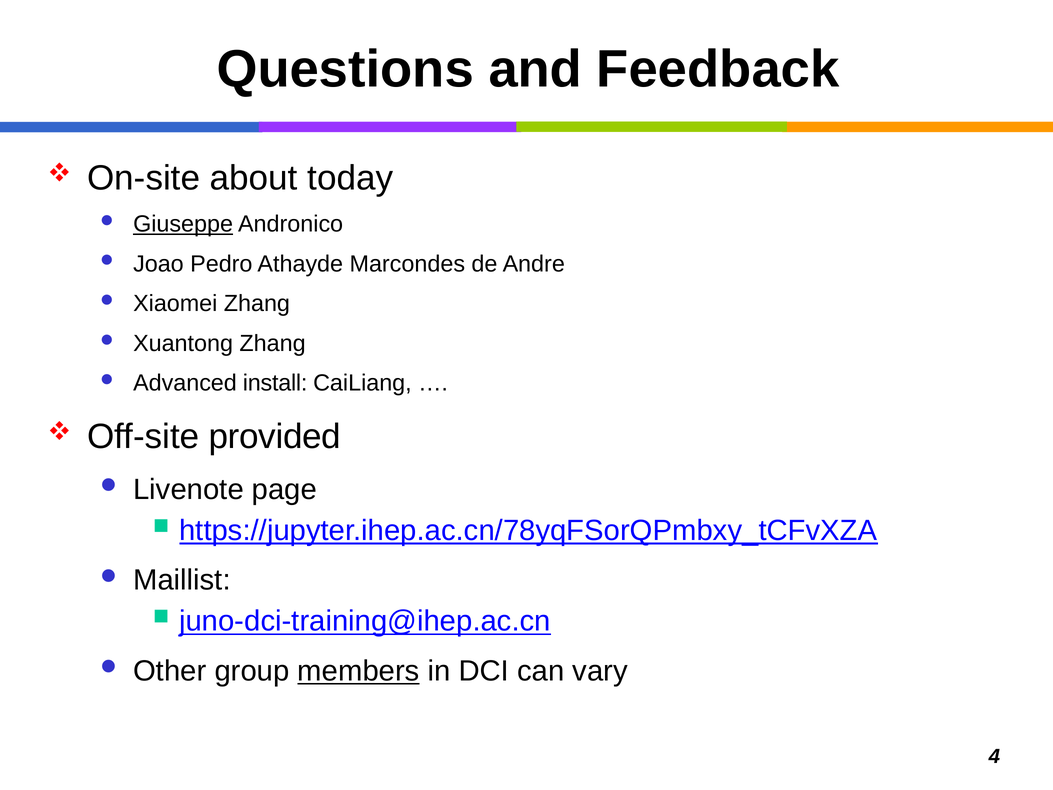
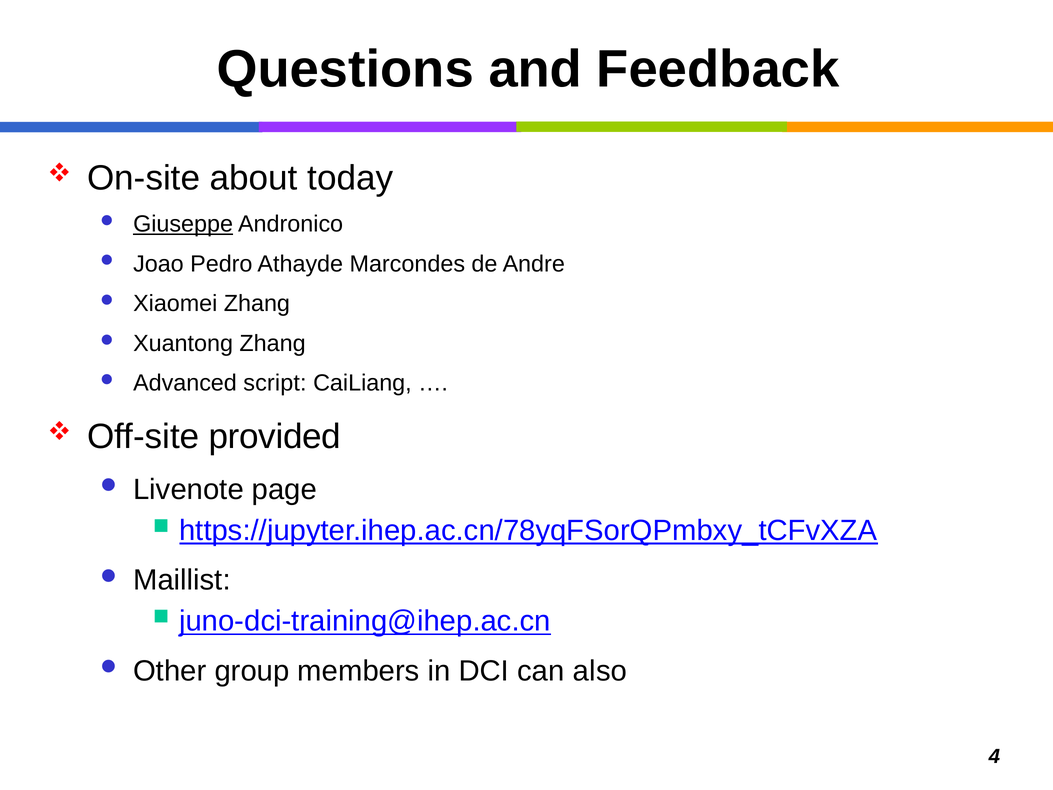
install: install -> script
members underline: present -> none
vary: vary -> also
